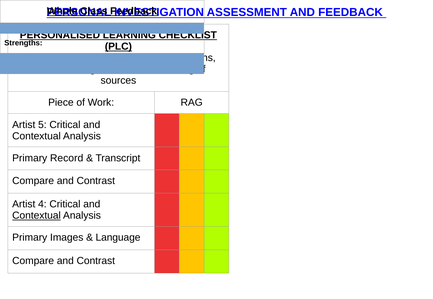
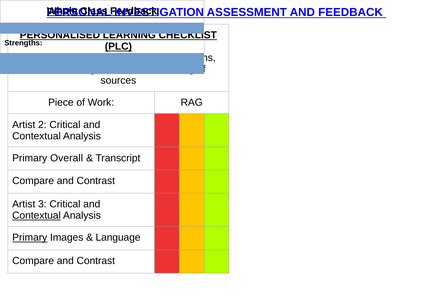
5: 5 -> 2
Record: Record -> Overall
4: 4 -> 3
Primary at (30, 238) underline: none -> present
